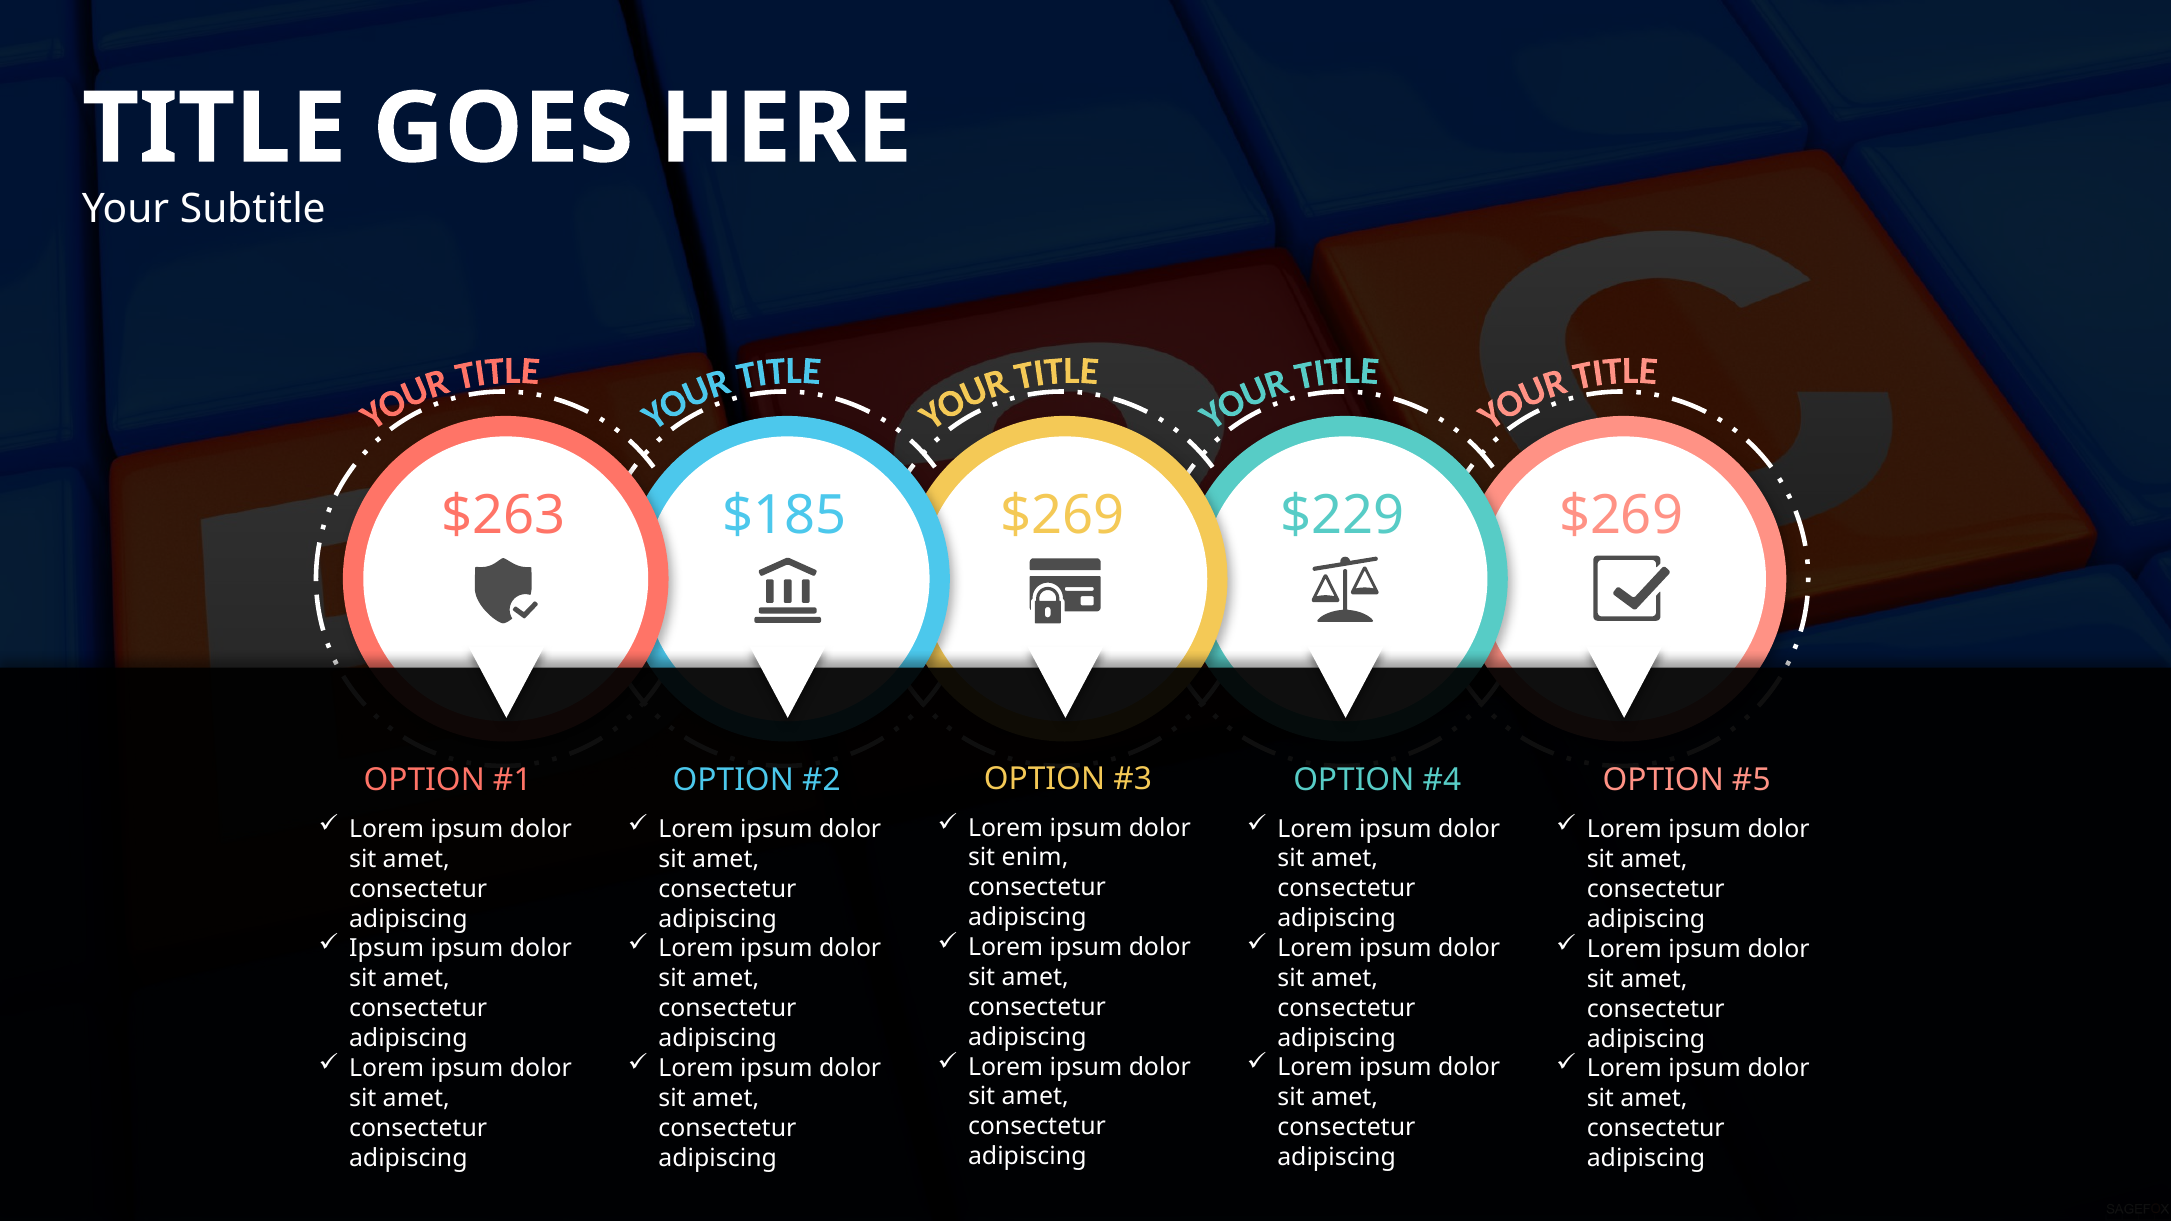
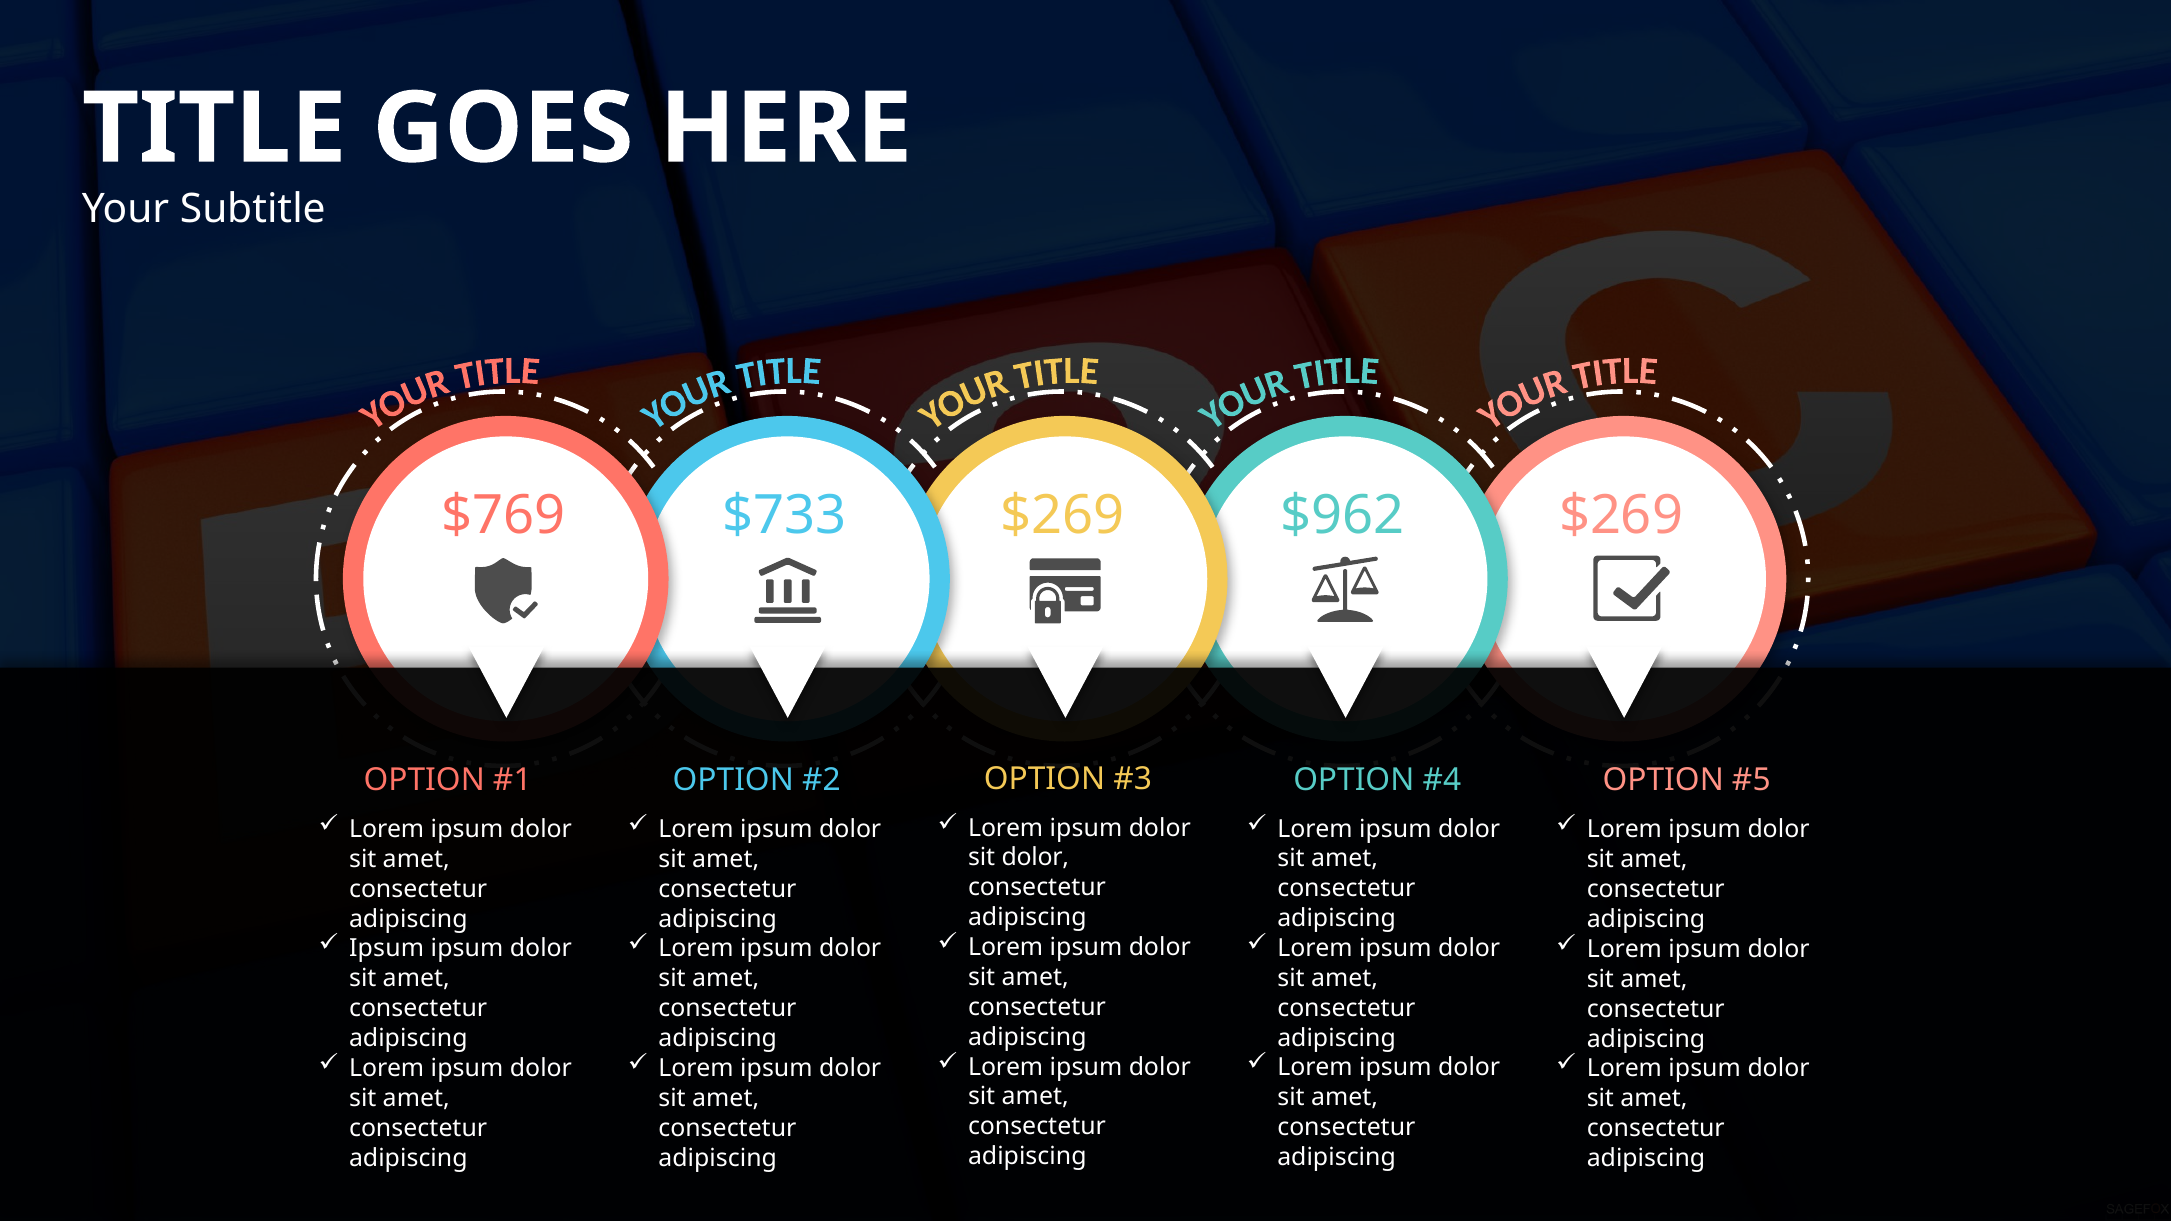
$263: $263 -> $769
$185: $185 -> $733
$229: $229 -> $962
sit enim: enim -> dolor
